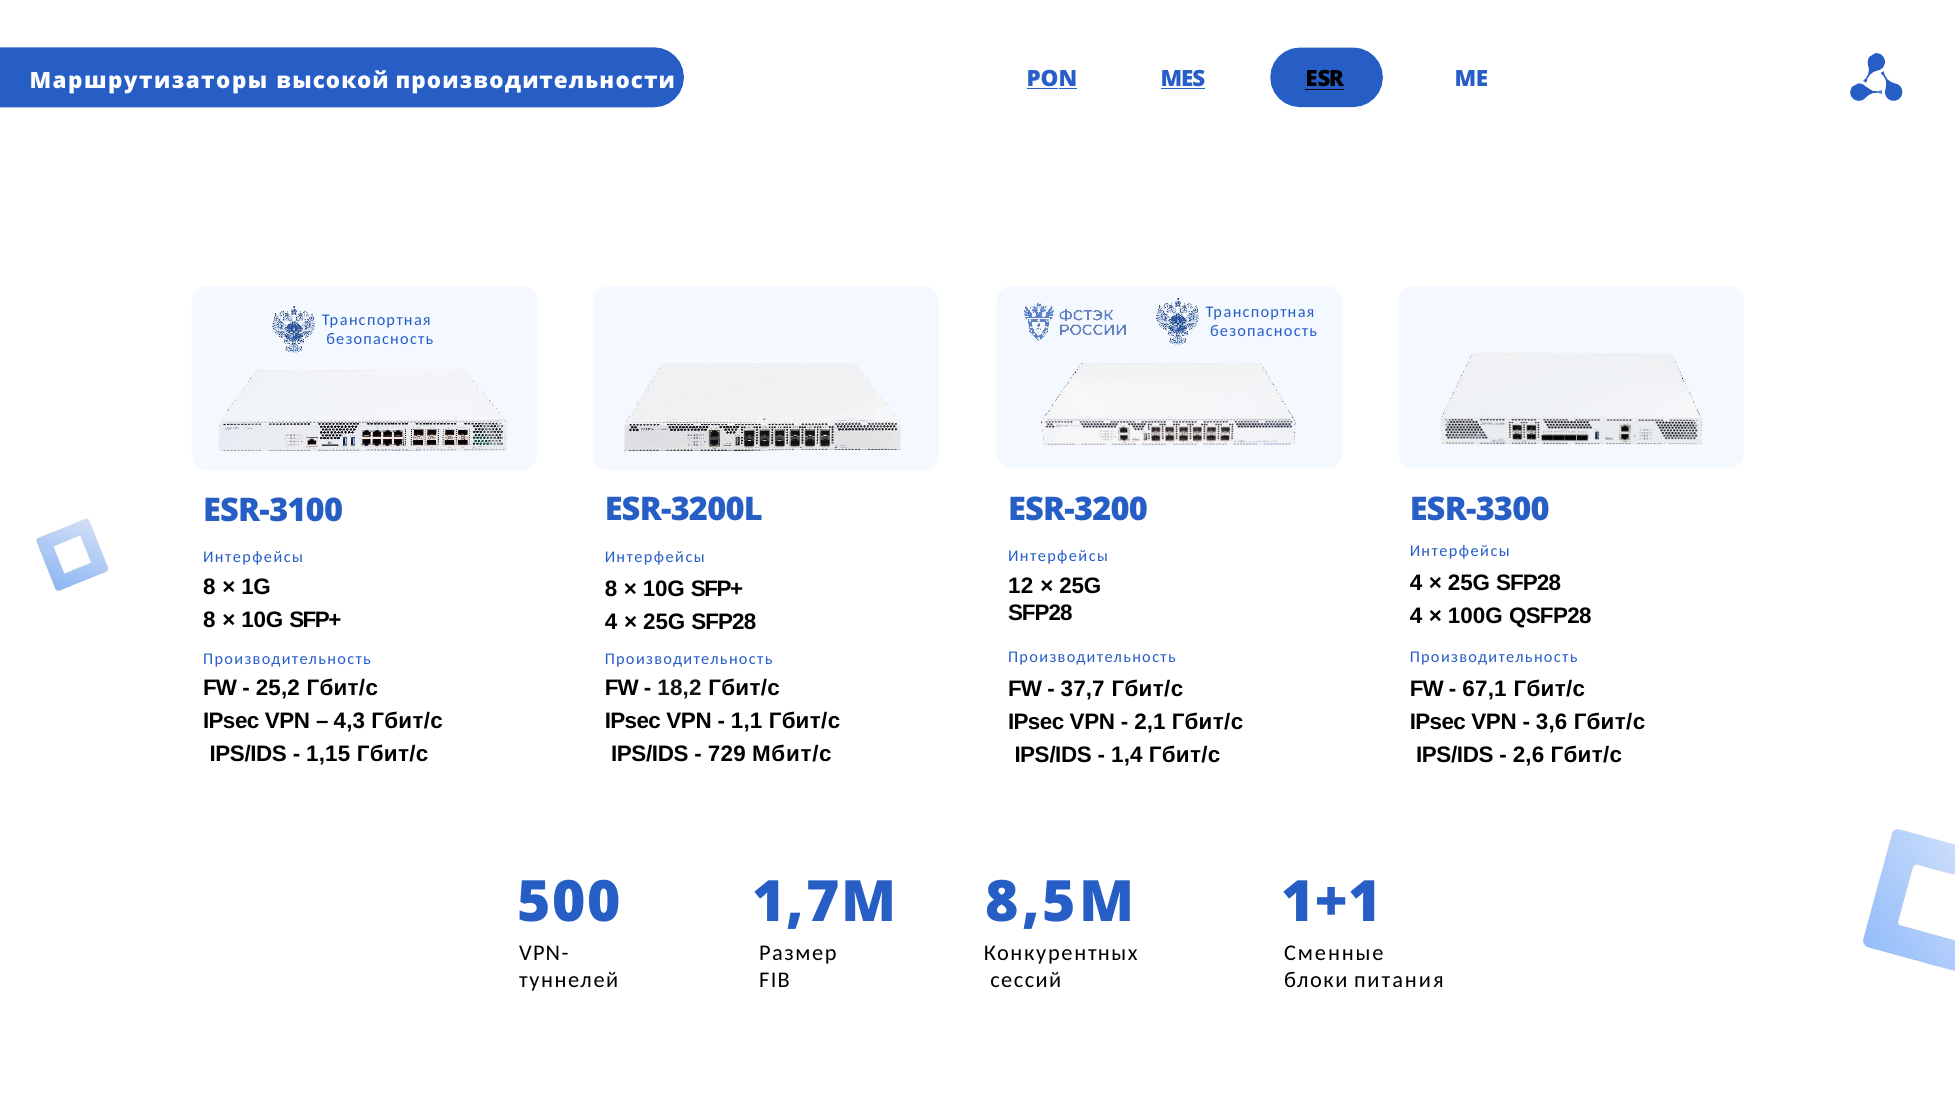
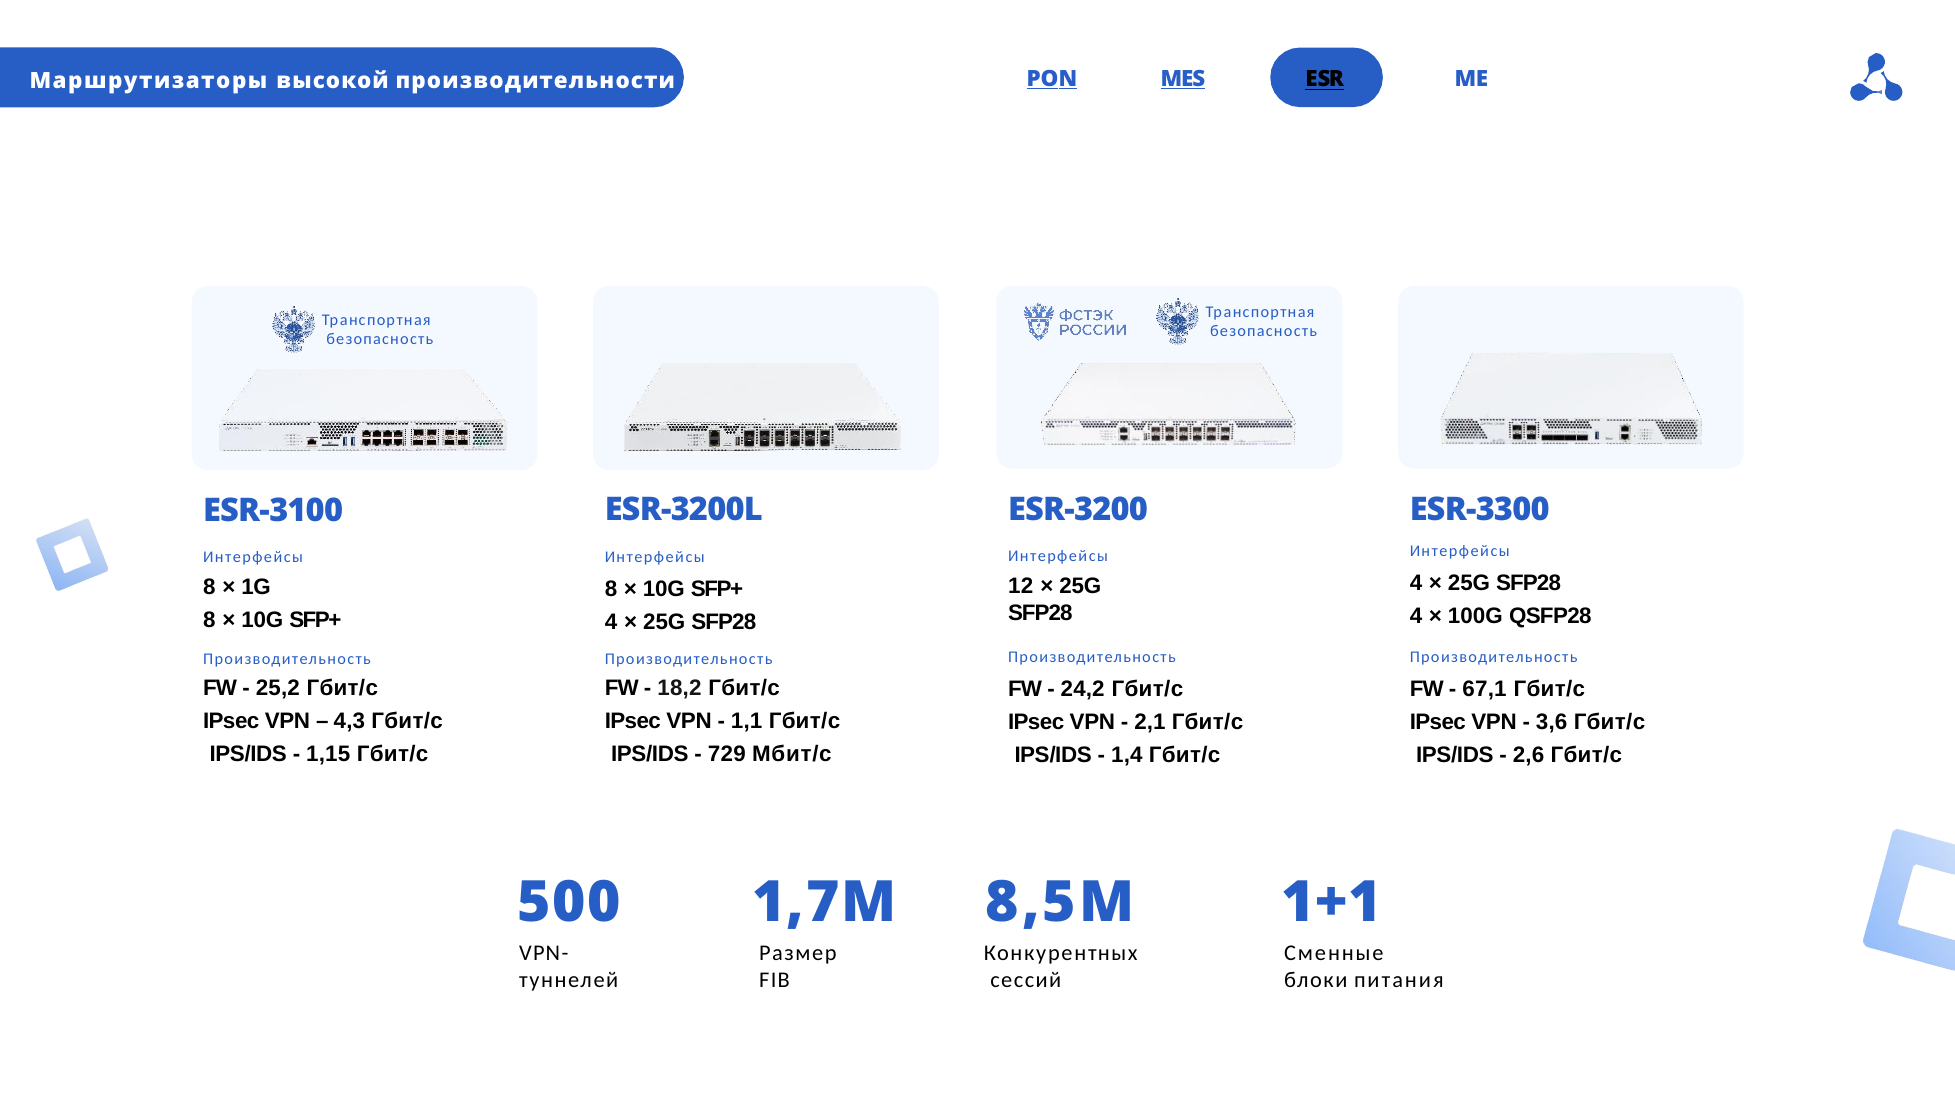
37,7: 37,7 -> 24,2
